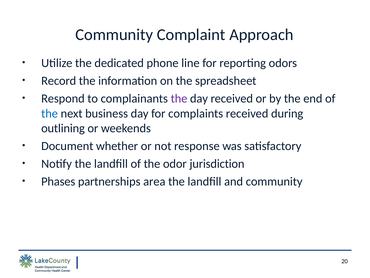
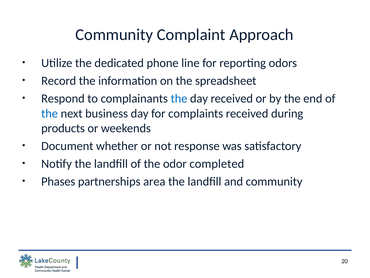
the at (179, 98) colour: purple -> blue
outlining: outlining -> products
jurisdiction: jurisdiction -> completed
